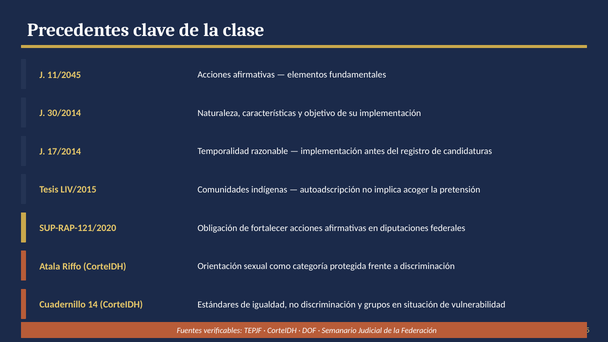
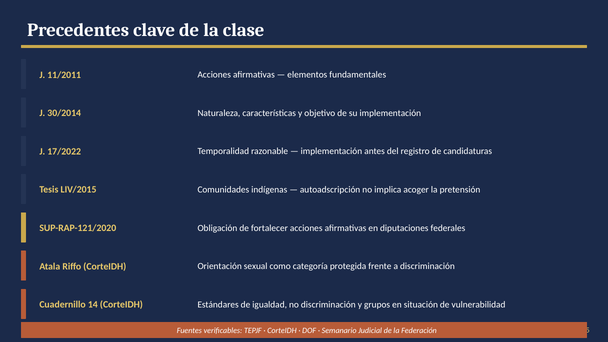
11/2045: 11/2045 -> 11/2011
17/2014: 17/2014 -> 17/2022
